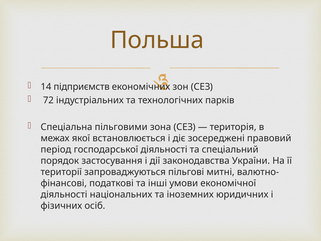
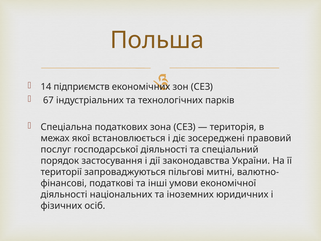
72: 72 -> 67
пільговими: пільговими -> податкових
період: період -> послуг
